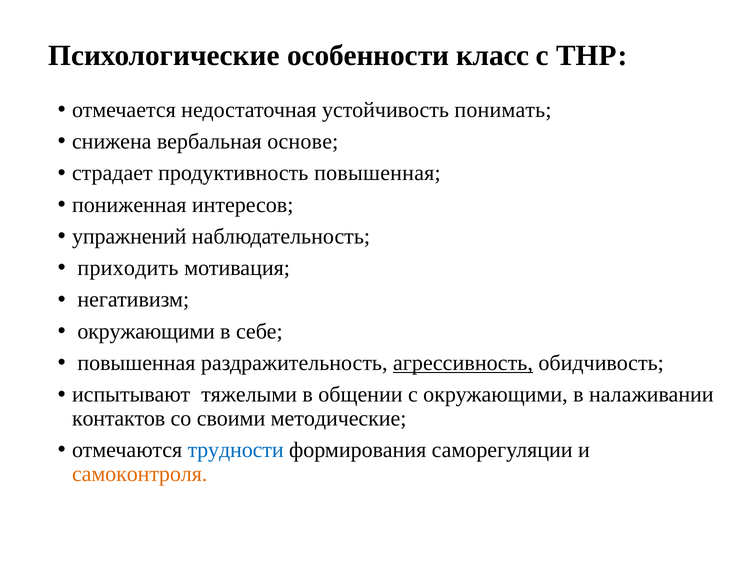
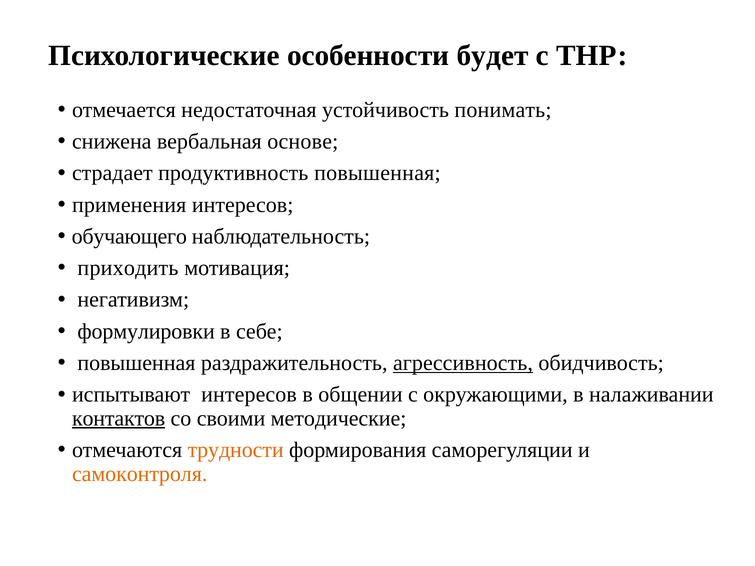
класс: класс -> будет
пониженная: пониженная -> применения
упражнений: упражнений -> обучающего
окружающими at (146, 332): окружающими -> формулировки
испытывают тяжелыми: тяжелыми -> интересов
контактов underline: none -> present
трудности colour: blue -> orange
